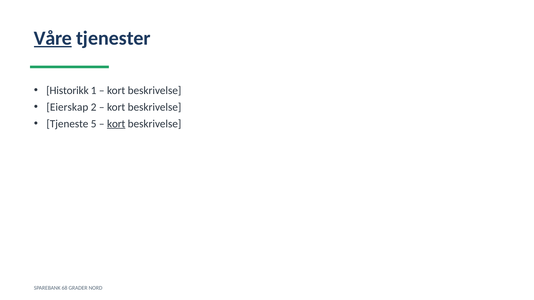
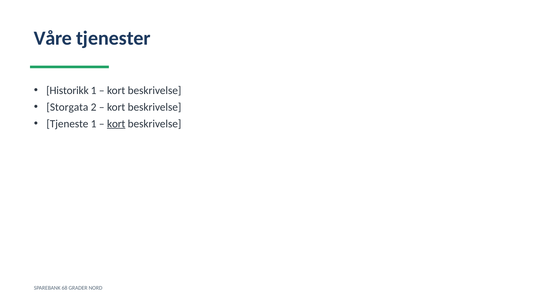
Våre underline: present -> none
Eierskap: Eierskap -> Storgata
Tjeneste 5: 5 -> 1
